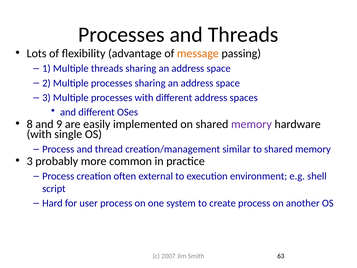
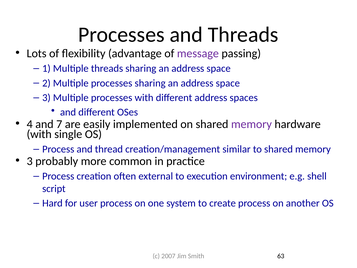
message colour: orange -> purple
8: 8 -> 4
9: 9 -> 7
